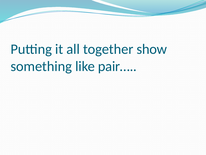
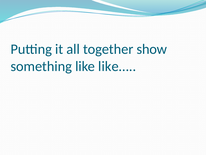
pair…: pair… -> like…
